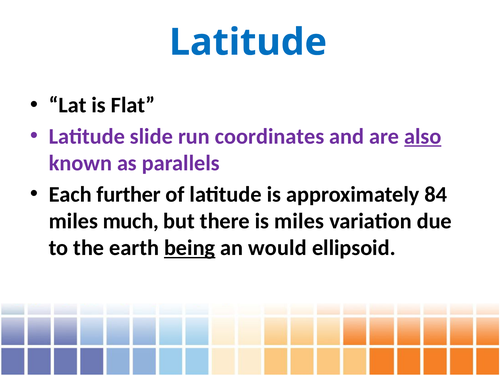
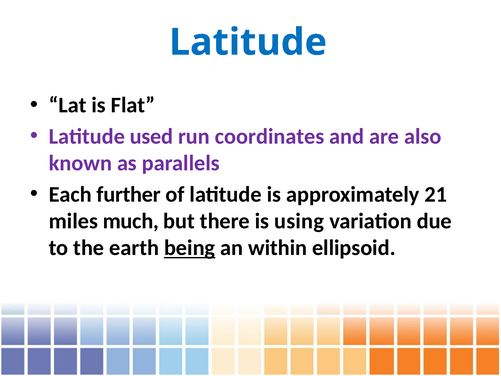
slide: slide -> used
also underline: present -> none
84: 84 -> 21
is miles: miles -> using
would: would -> within
